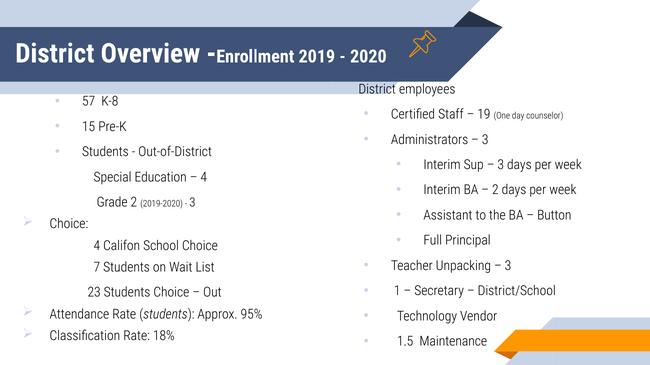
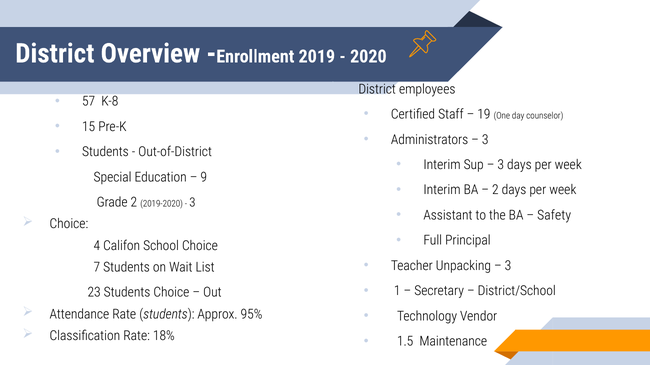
4 at (204, 177): 4 -> 9
Button: Button -> Safety
